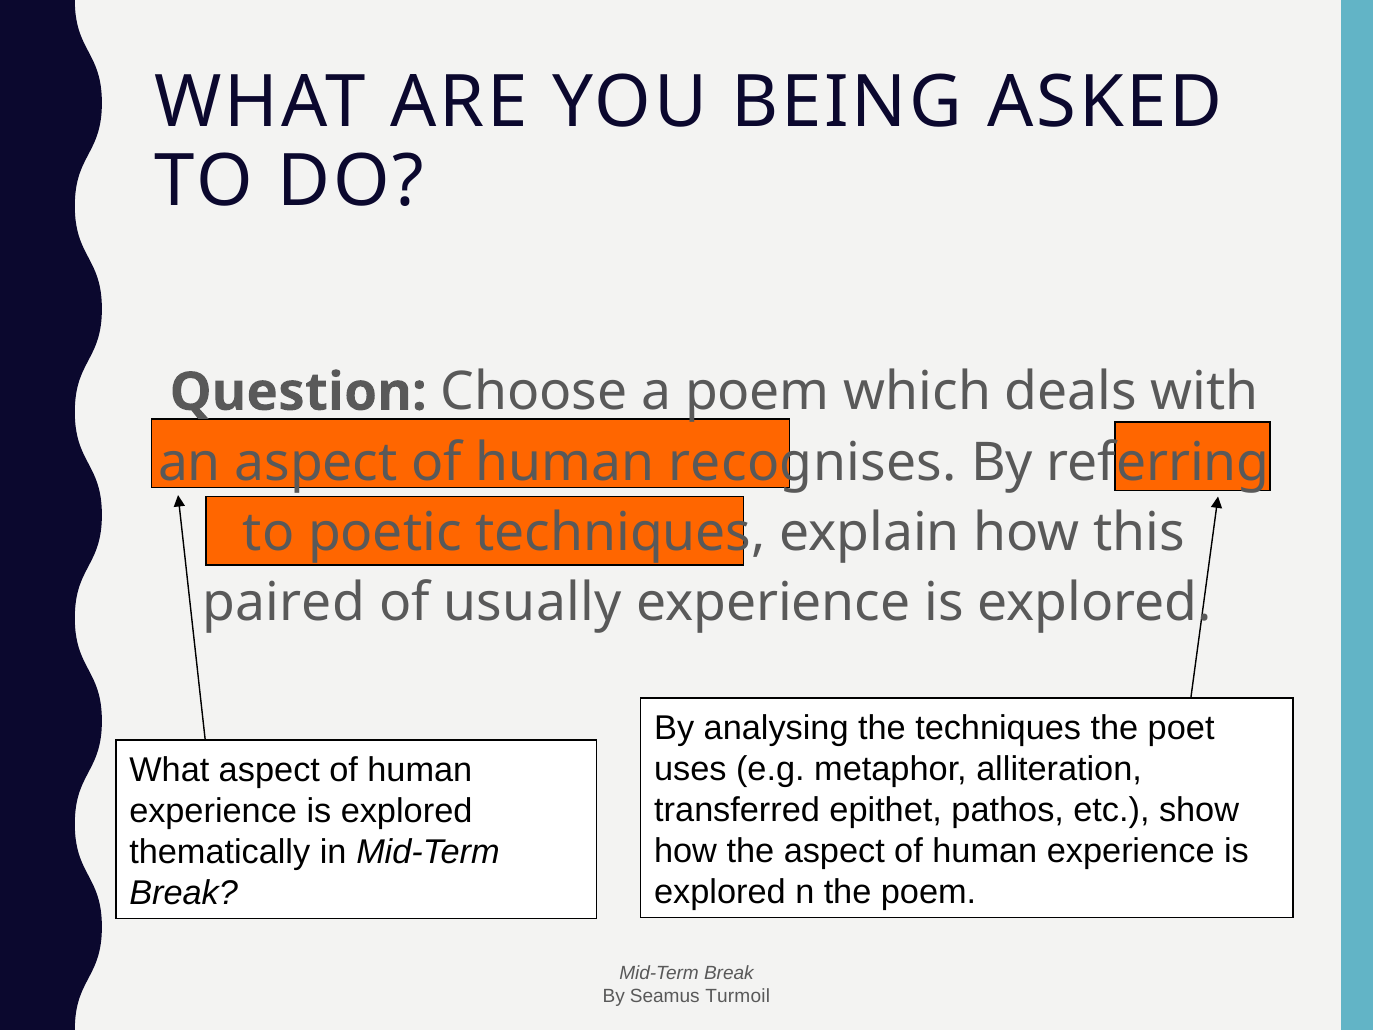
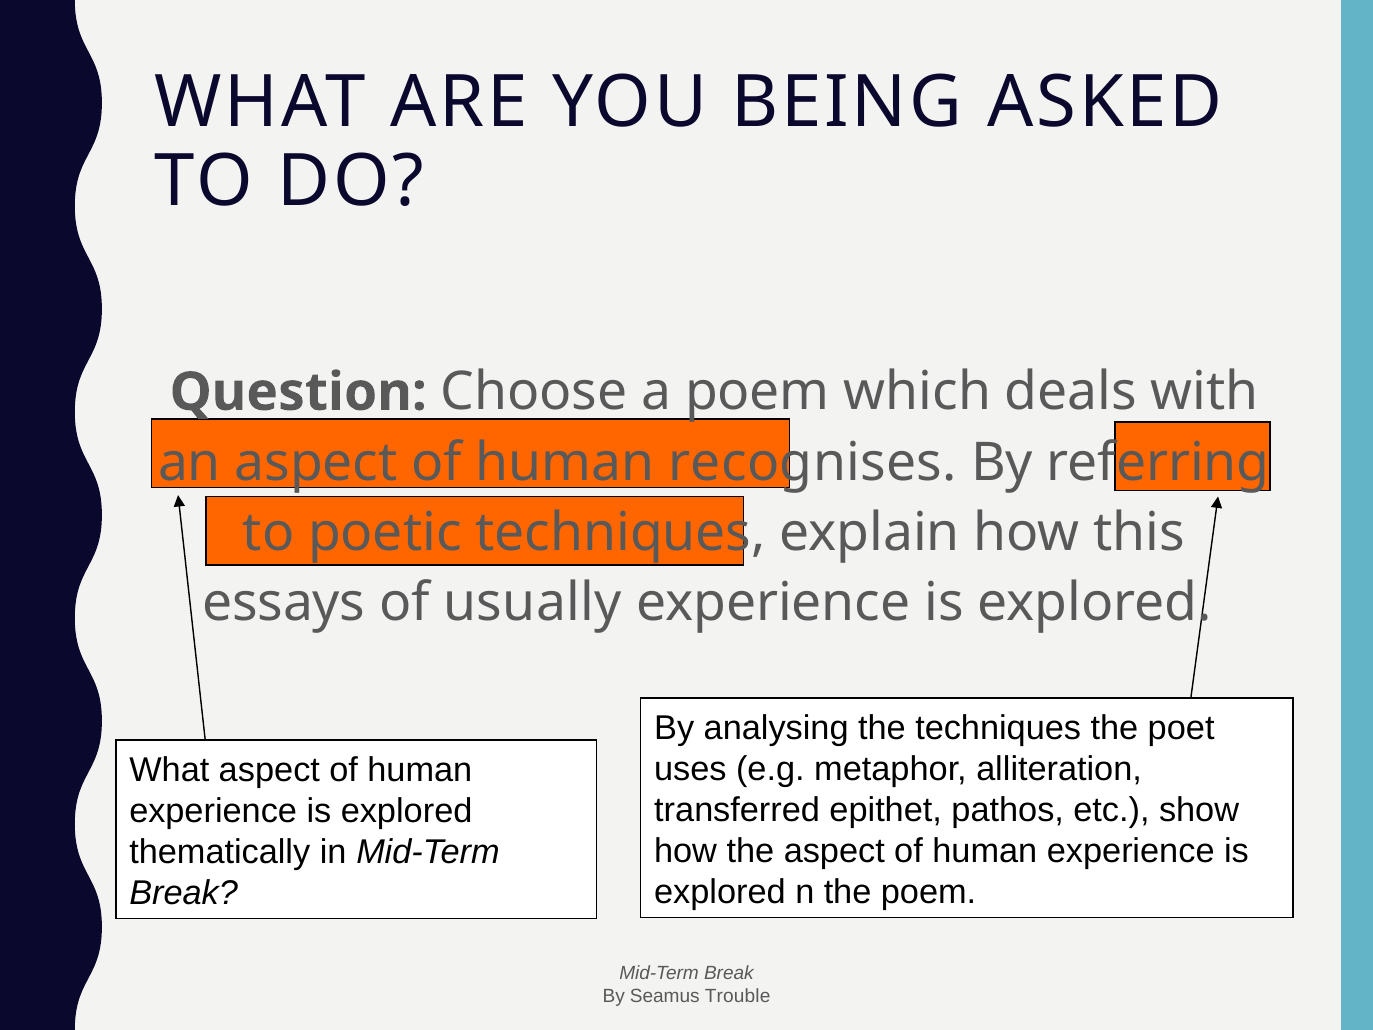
paired: paired -> essays
Turmoil: Turmoil -> Trouble
